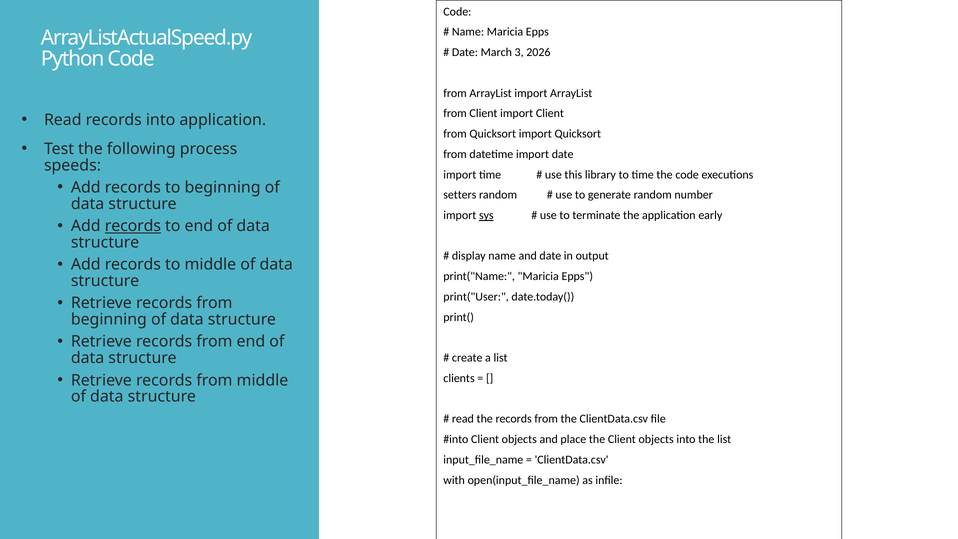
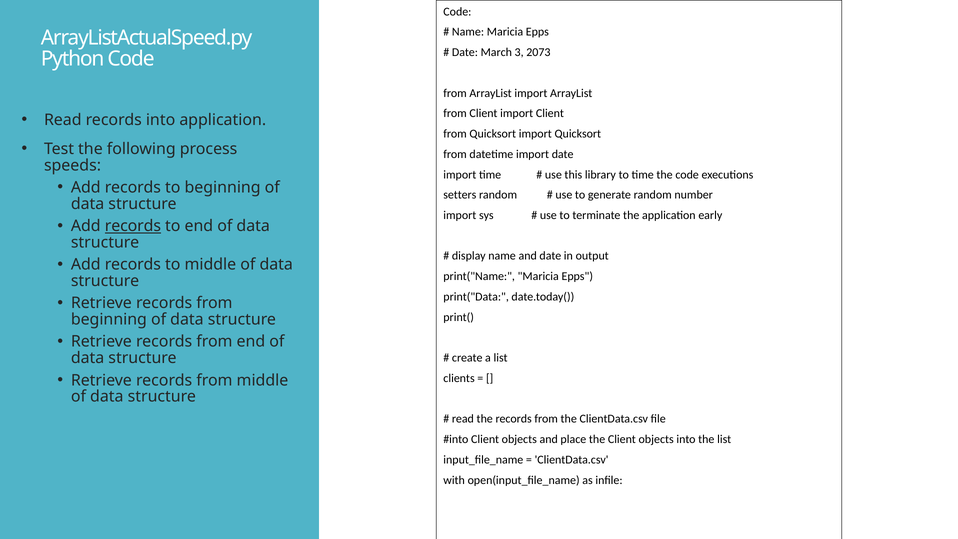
2026: 2026 -> 2073
sys underline: present -> none
print("User: print("User -> print("Data
